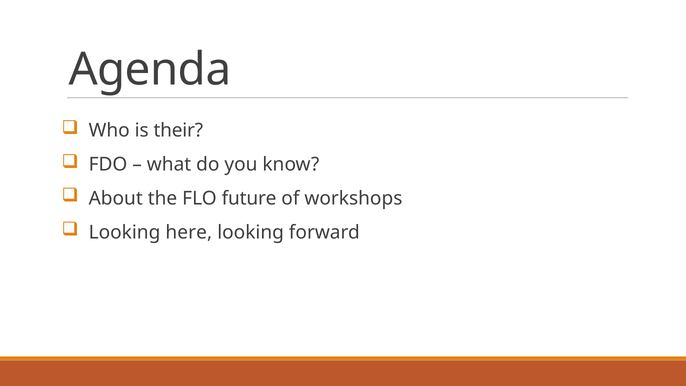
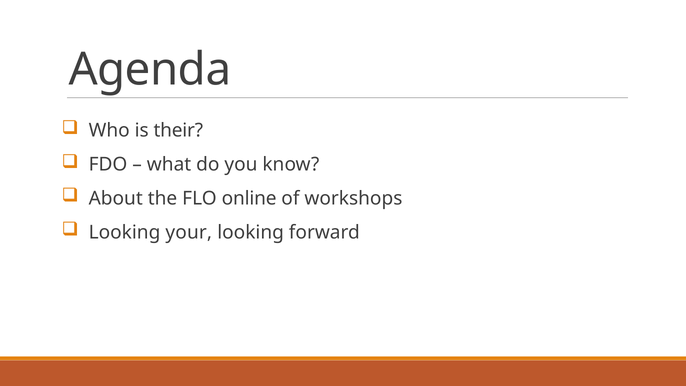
future: future -> online
here: here -> your
